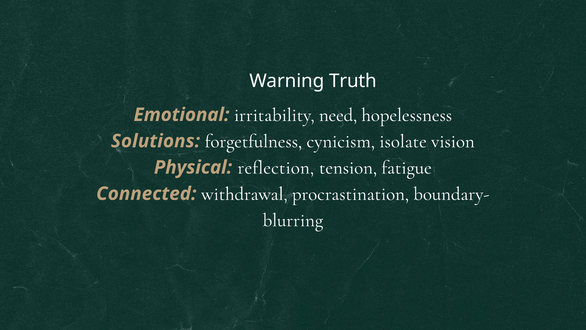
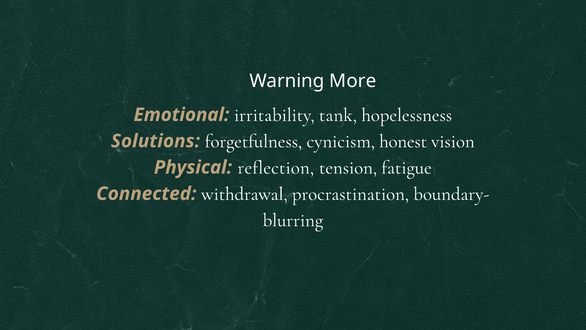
Truth: Truth -> More
need: need -> tank
isolate: isolate -> honest
